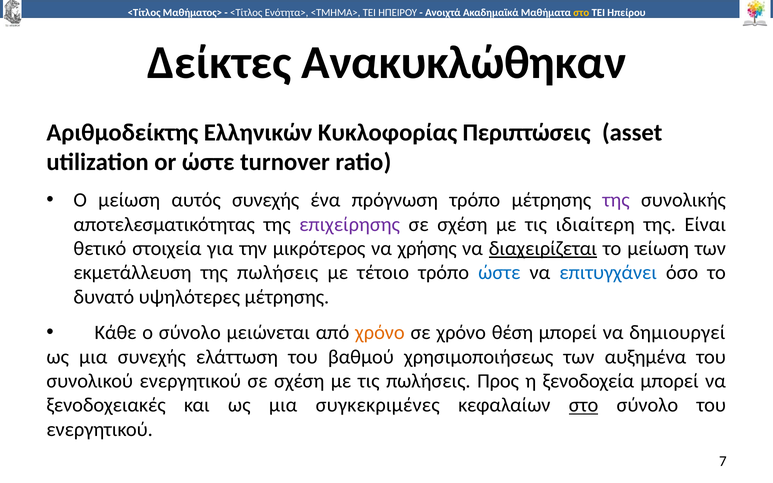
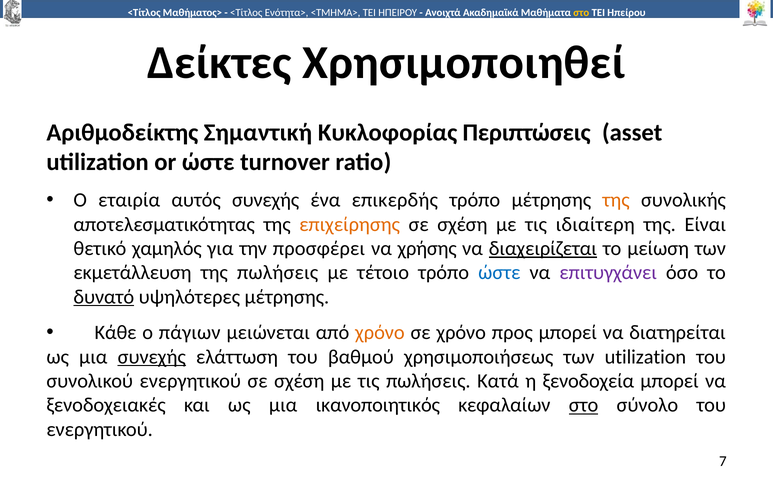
Ανακυκλώθηκαν: Ανακυκλώθηκαν -> Χρησιμοποιηθεί
Ελληνικών: Ελληνικών -> Σημαντική
Ο μείωση: μείωση -> εταιρία
πρόγνωση: πρόγνωση -> επικερδής
της at (616, 200) colour: purple -> orange
επιχείρησης colour: purple -> orange
στοιχεία: στοιχεία -> χαμηλός
μικρότερος: μικρότερος -> προσφέρει
επιτυγχάνει colour: blue -> purple
δυνατό underline: none -> present
ο σύνολο: σύνολο -> πάγιων
θέση: θέση -> προς
δημιουργεί: δημιουργεί -> διατηρείται
συνεχής at (152, 357) underline: none -> present
των αυξημένα: αυξημένα -> utilization
Προς: Προς -> Κατά
συγκεκριμένες: συγκεκριμένες -> ικανοποιητικός
